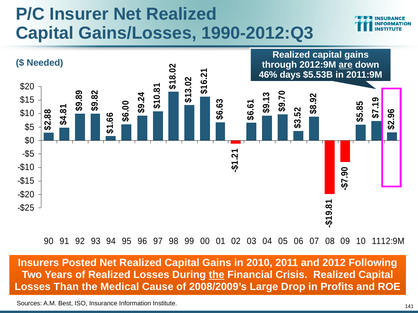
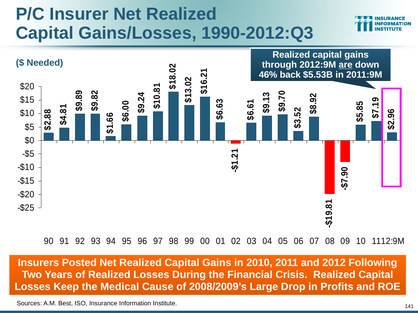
days: days -> back
the at (217, 275) underline: present -> none
Than: Than -> Keep
